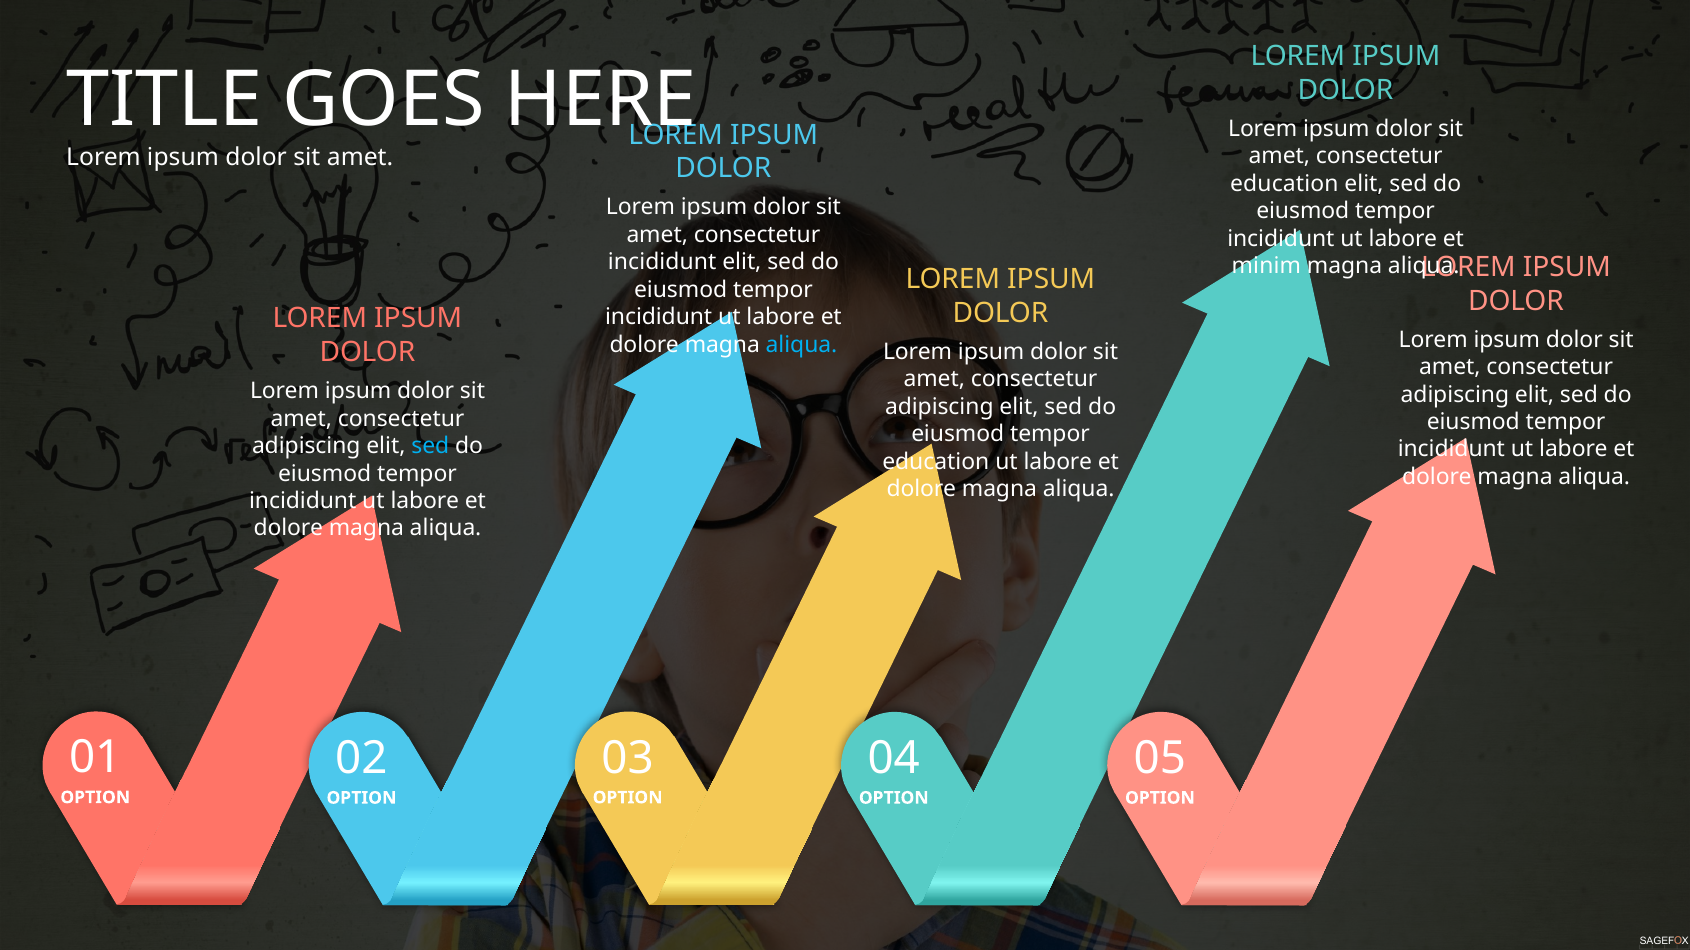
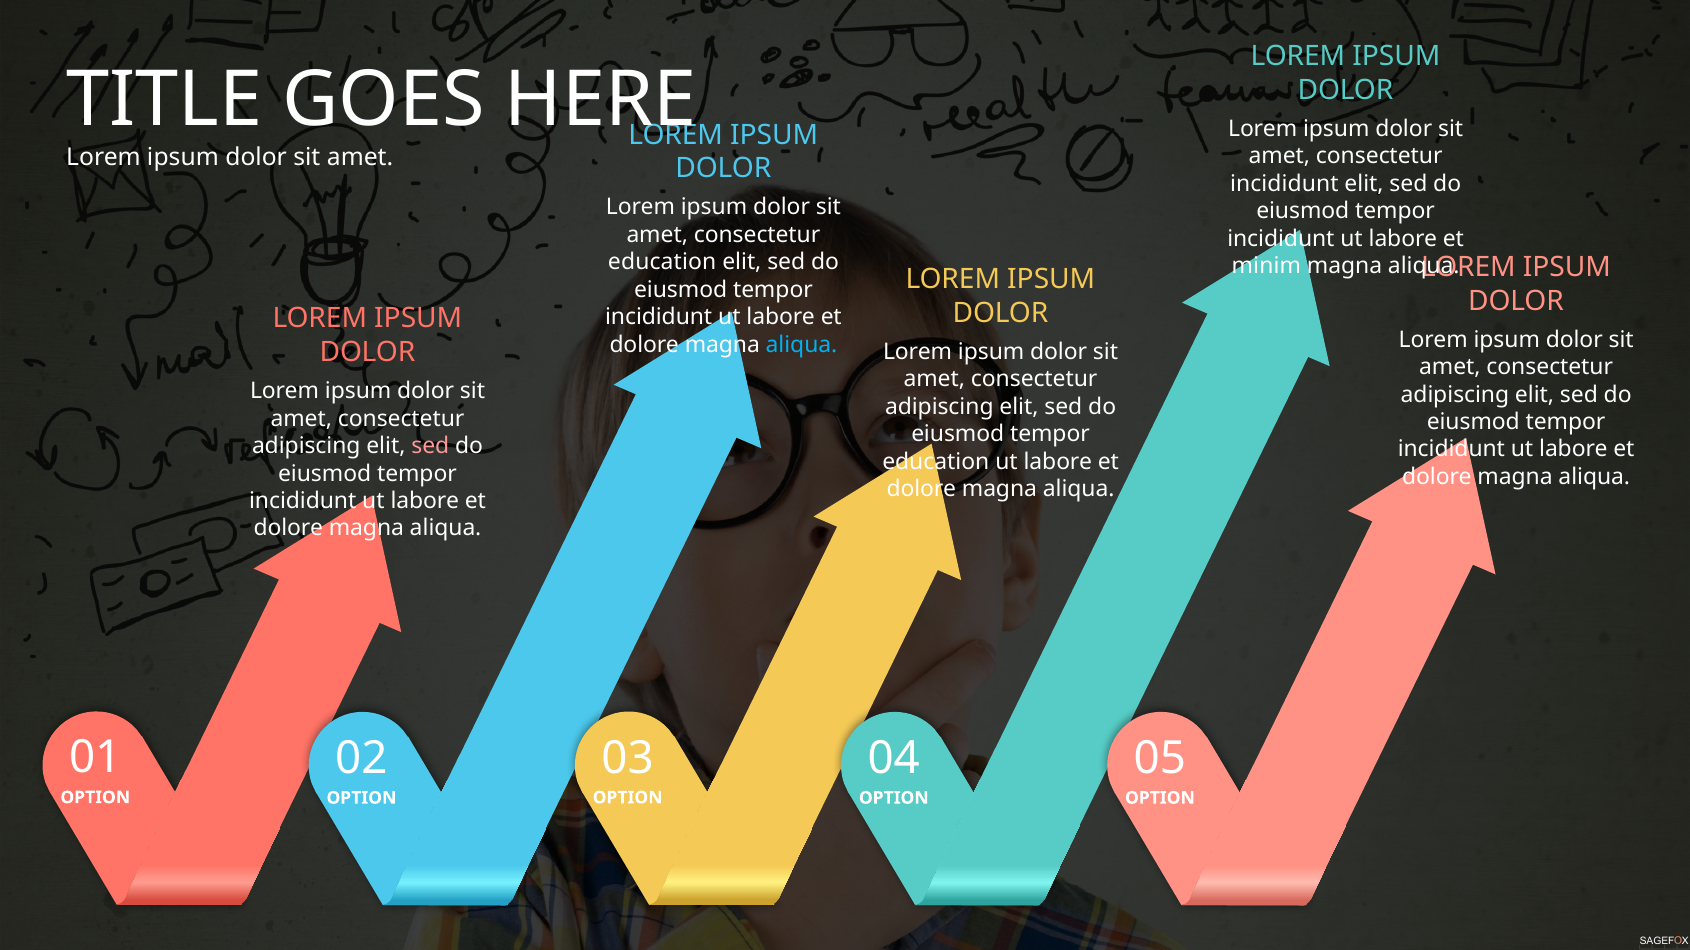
education at (1284, 184): education -> incididunt
incididunt at (662, 262): incididunt -> education
sed at (430, 446) colour: light blue -> pink
